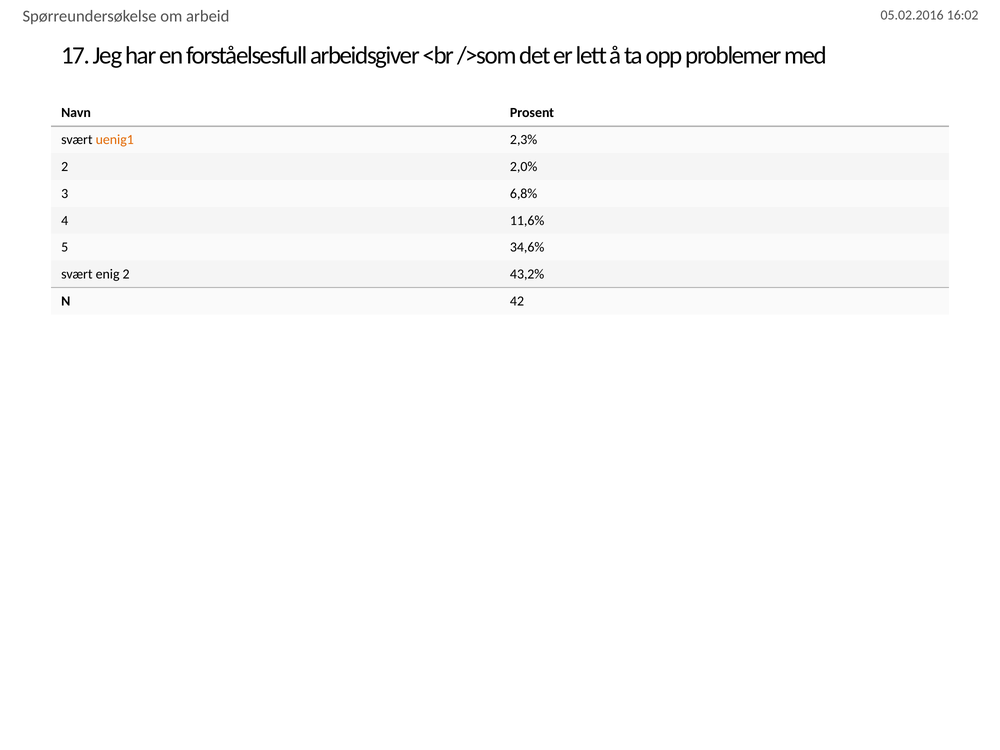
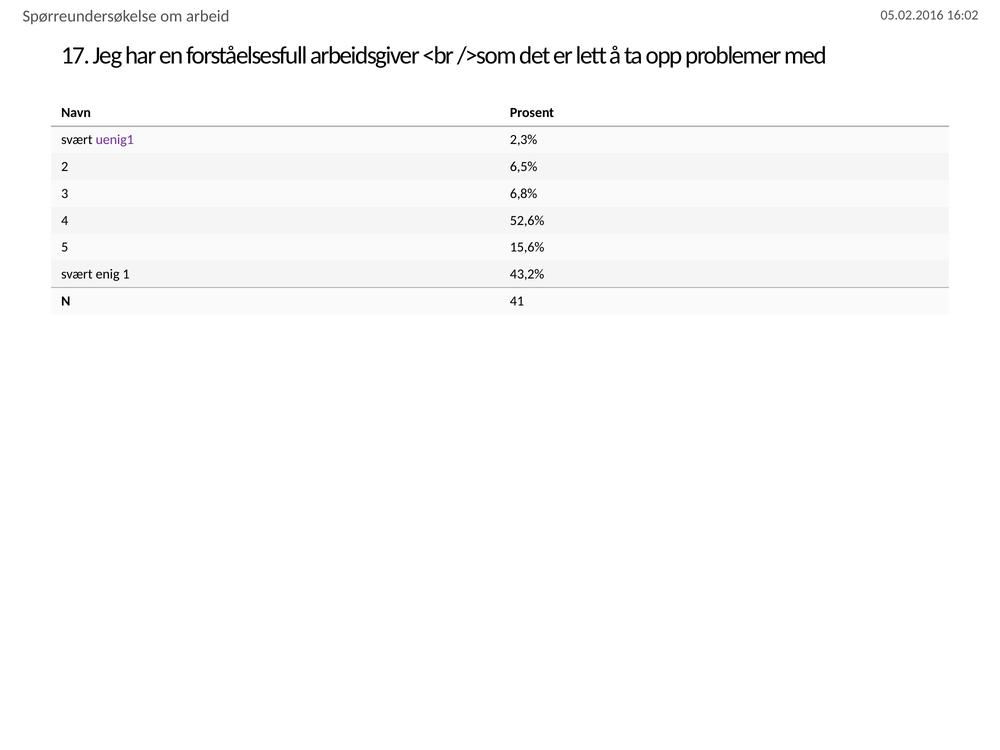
uenig1 colour: orange -> purple
2,0%: 2,0% -> 6,5%
11,6%: 11,6% -> 52,6%
34,6%: 34,6% -> 15,6%
enig 2: 2 -> 1
42: 42 -> 41
